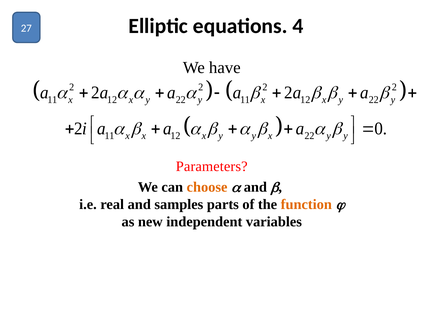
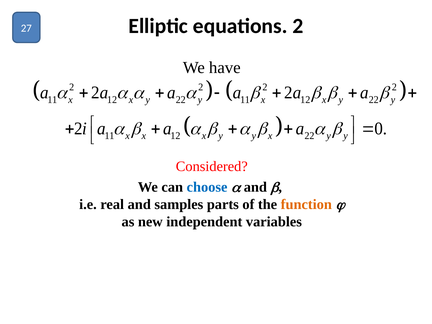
equations 4: 4 -> 2
Parameters: Parameters -> Considered
choose colour: orange -> blue
